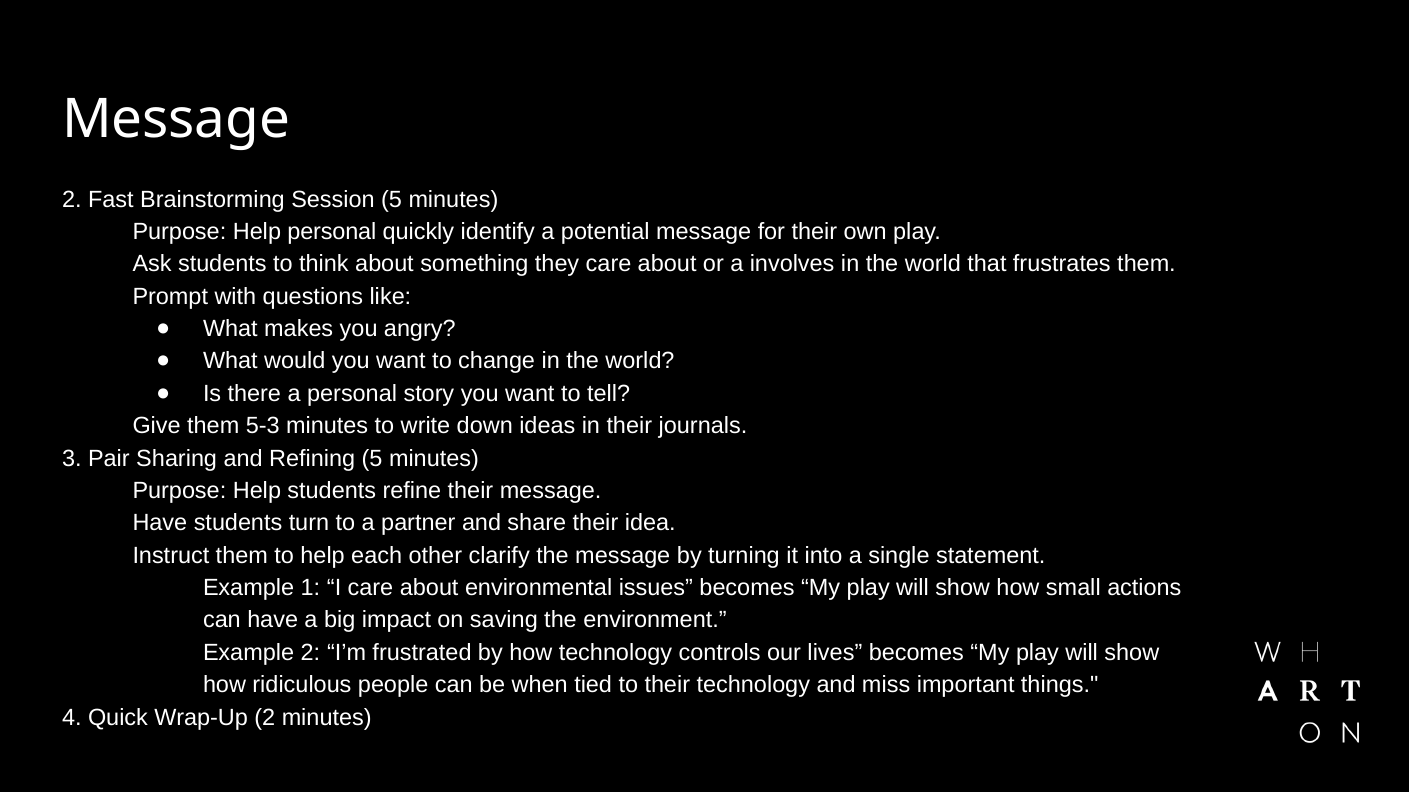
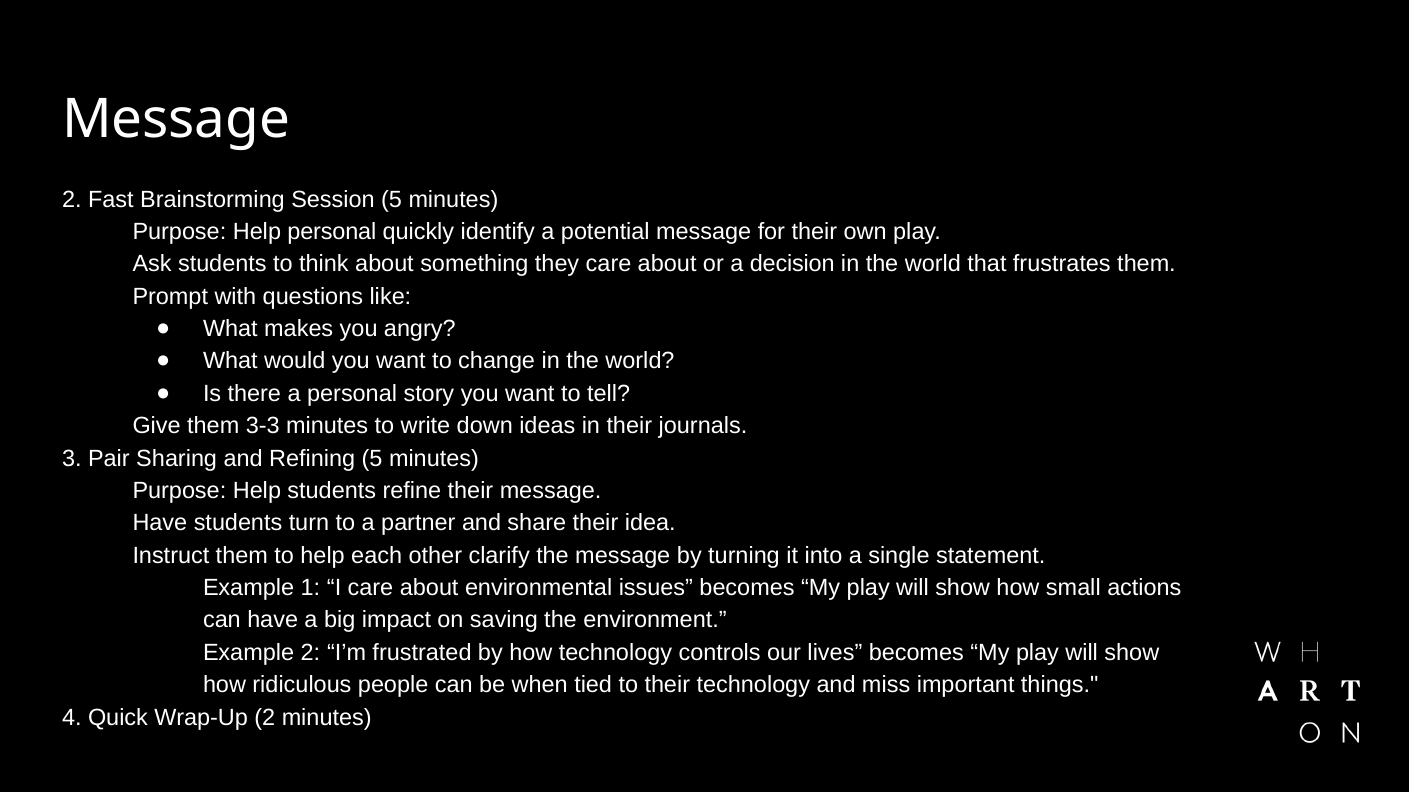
involves: involves -> decision
5-3: 5-3 -> 3-3
